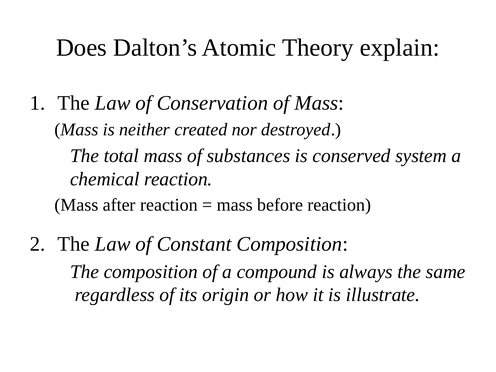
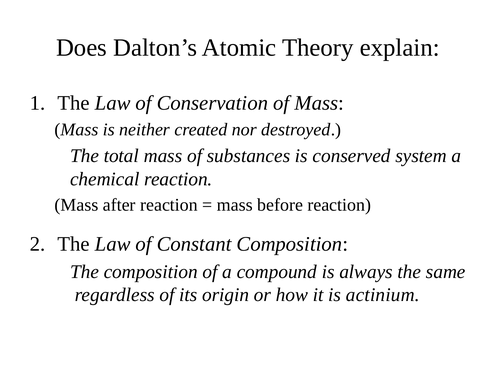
illustrate: illustrate -> actinium
